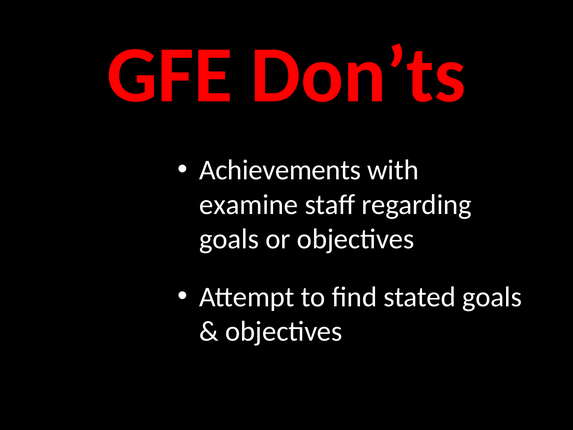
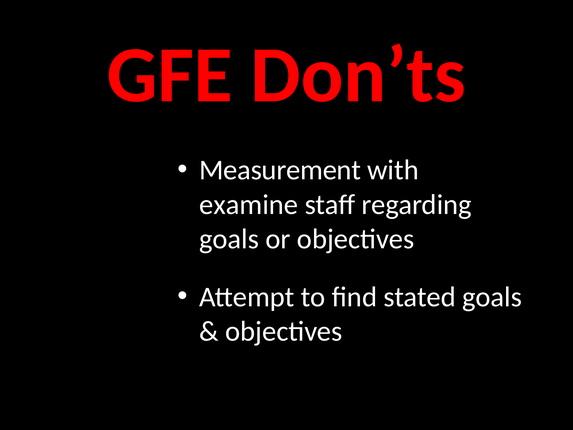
Achievements: Achievements -> Measurement
